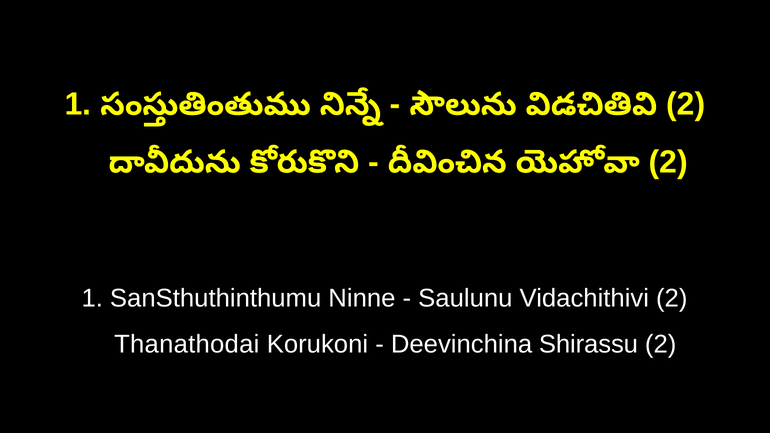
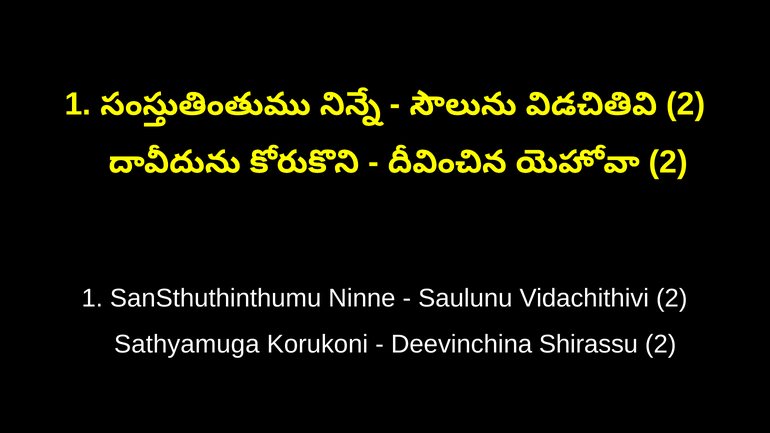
Thanathodai: Thanathodai -> Sathyamuga
